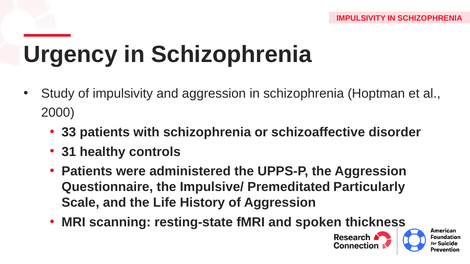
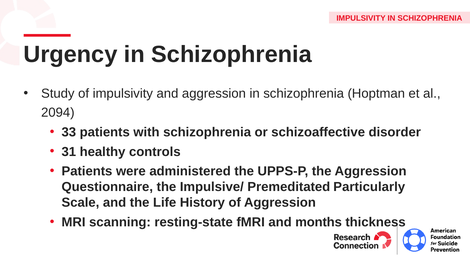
2000: 2000 -> 2094
spoken: spoken -> months
